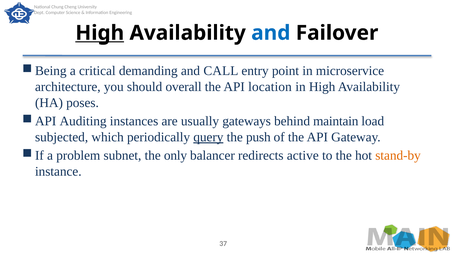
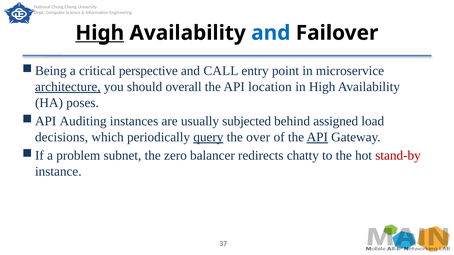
demanding: demanding -> perspective
architecture underline: none -> present
gateways: gateways -> subjected
maintain: maintain -> assigned
subjected: subjected -> decisions
push: push -> over
API at (317, 137) underline: none -> present
only: only -> zero
active: active -> chatty
stand-by colour: orange -> red
